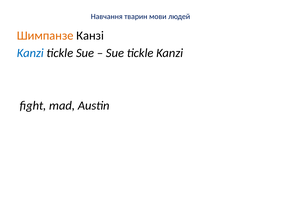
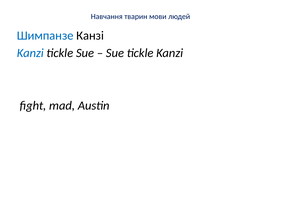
Шимпанзе colour: orange -> blue
